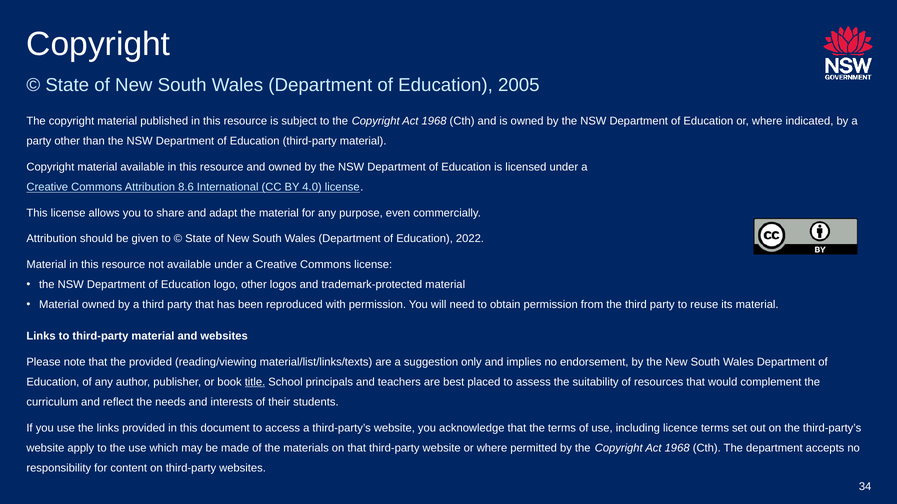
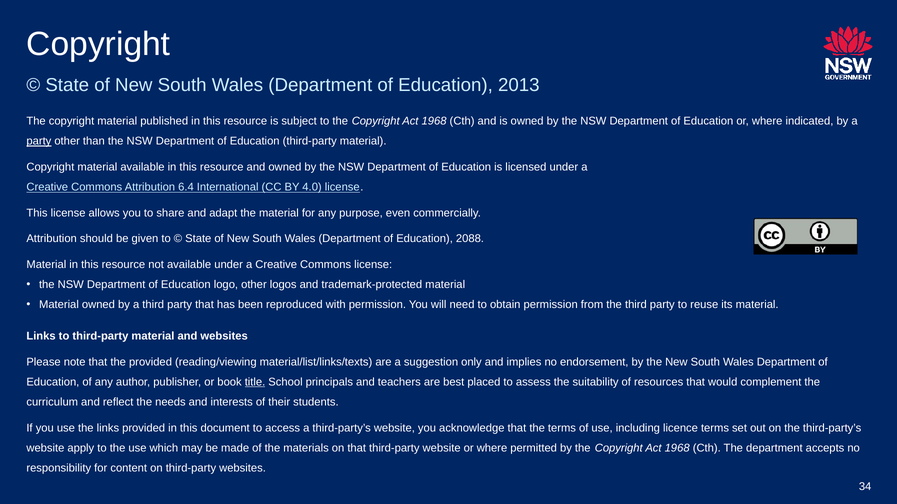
2005: 2005 -> 2013
party at (39, 141) underline: none -> present
8.6: 8.6 -> 6.4
2022: 2022 -> 2088
